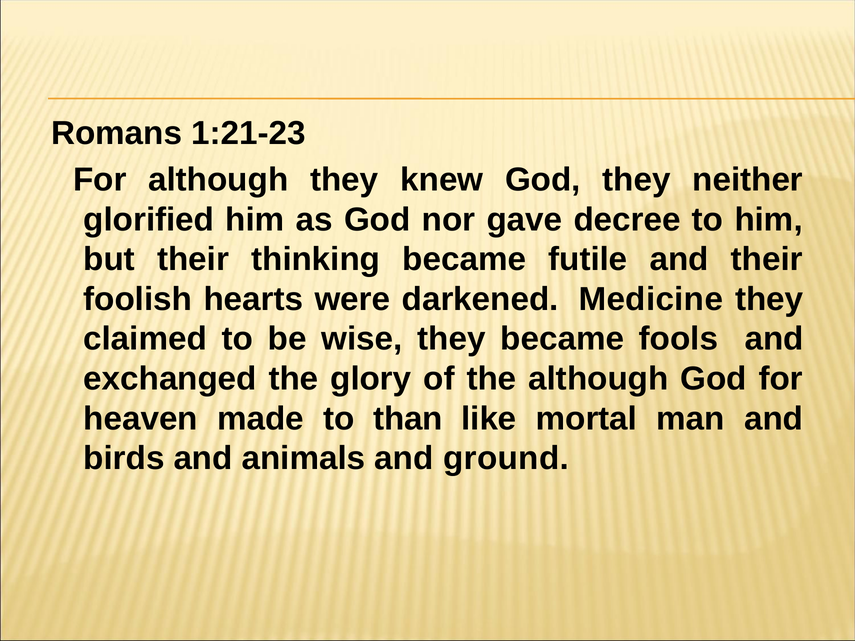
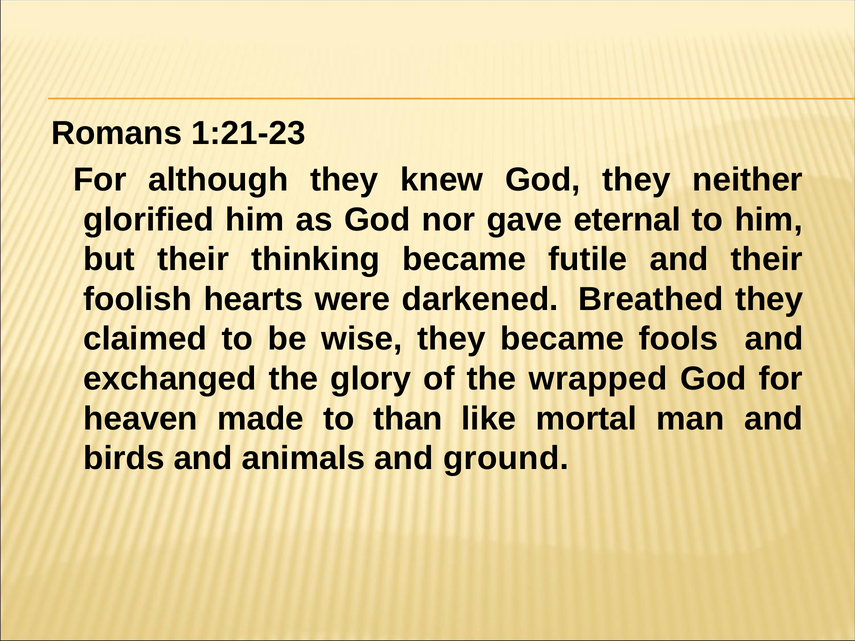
decree: decree -> eternal
Medicine: Medicine -> Breathed
the although: although -> wrapped
